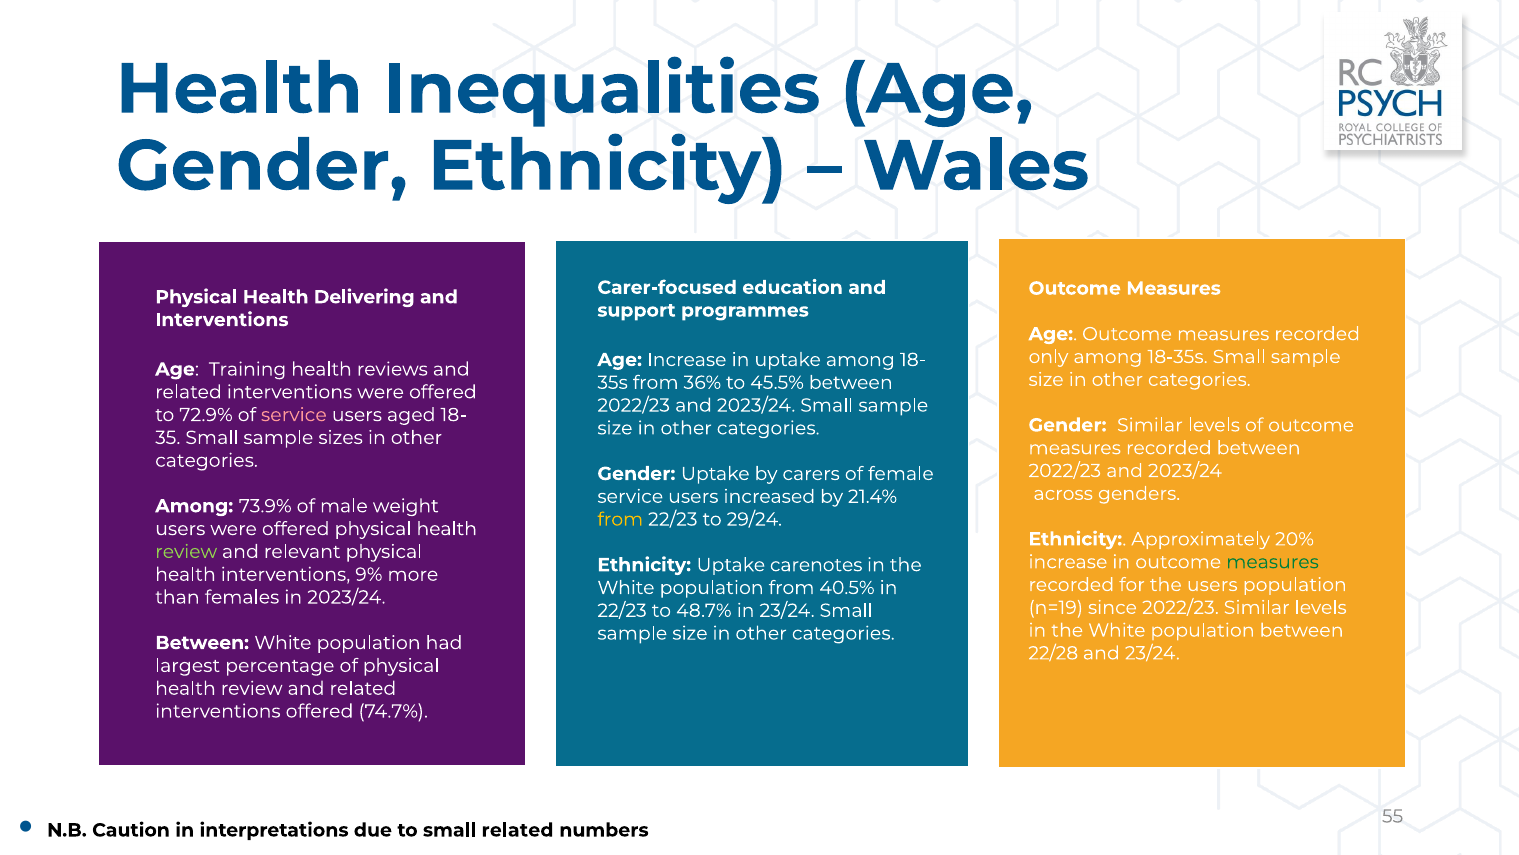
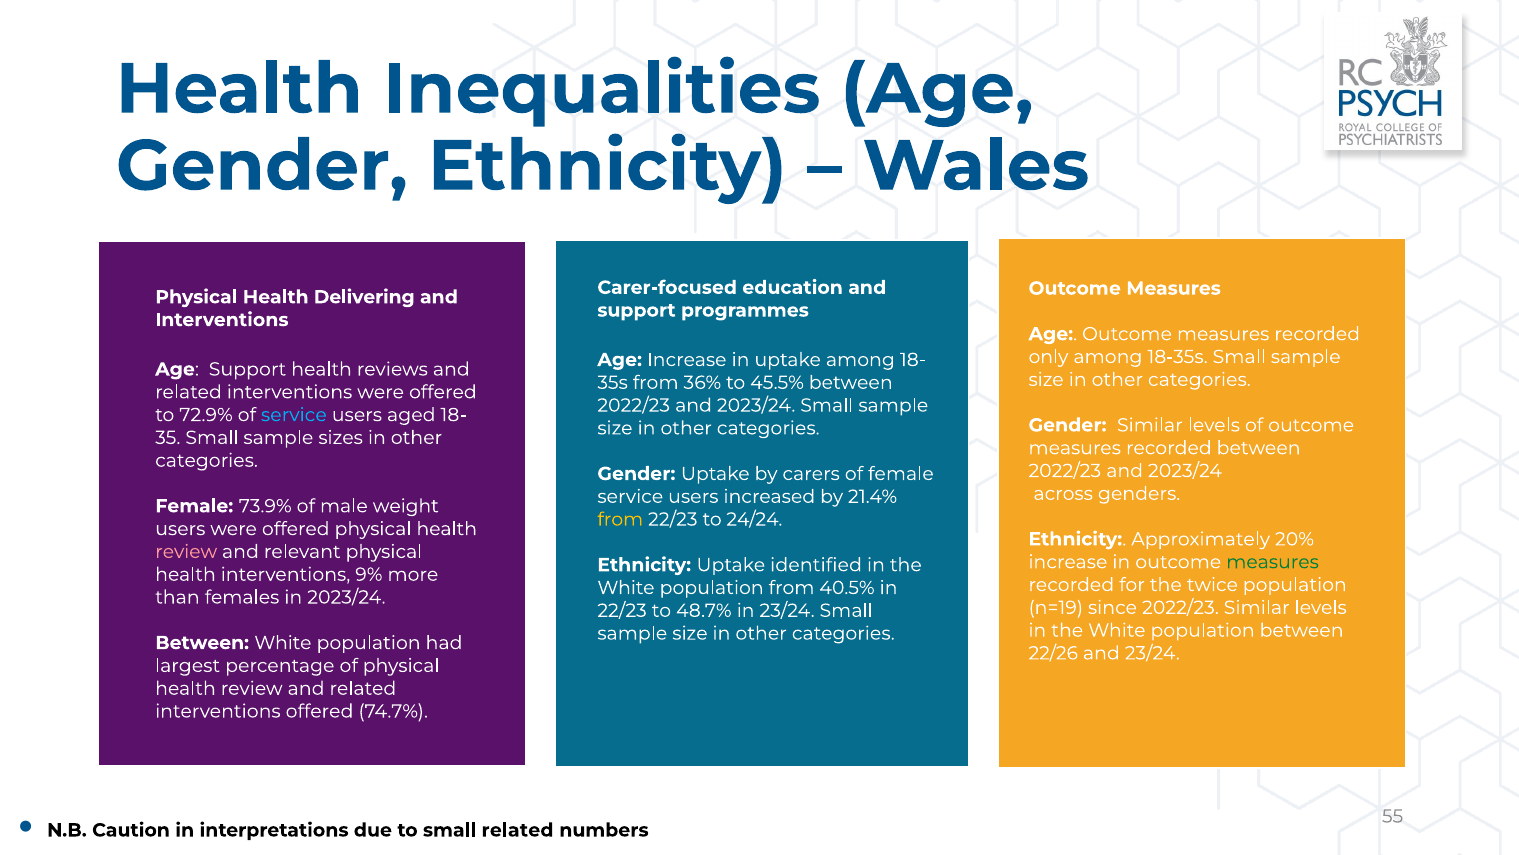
Age Training: Training -> Support
service at (294, 415) colour: pink -> light blue
Among at (194, 506): Among -> Female
29/24: 29/24 -> 24/24
review at (186, 551) colour: light green -> pink
carenotes: carenotes -> identified
the users: users -> twice
22/28: 22/28 -> 22/26
